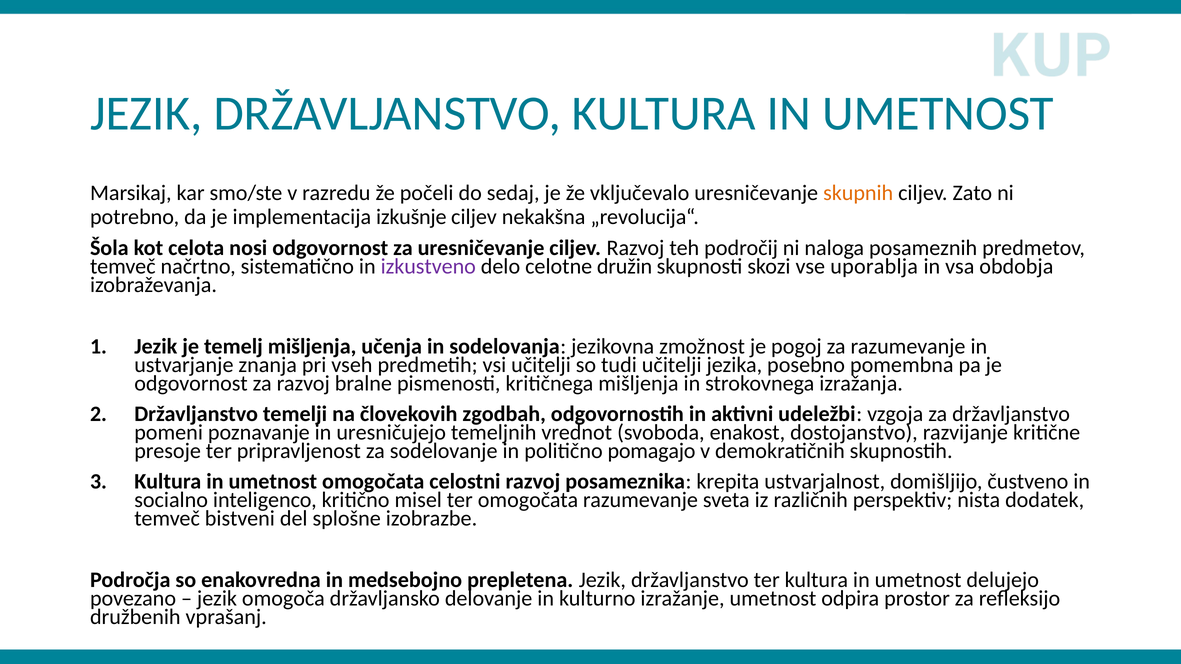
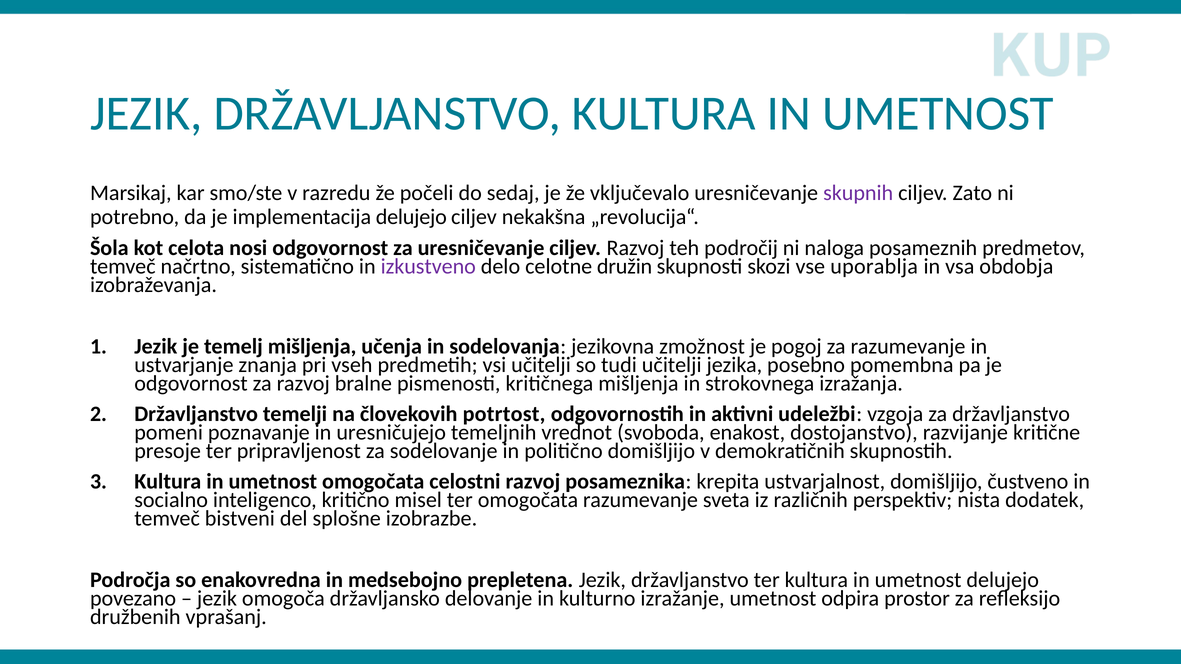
skupnih colour: orange -> purple
implementacija izkušnje: izkušnje -> delujejo
zgodbah: zgodbah -> potrtost
politično pomagajo: pomagajo -> domišljijo
